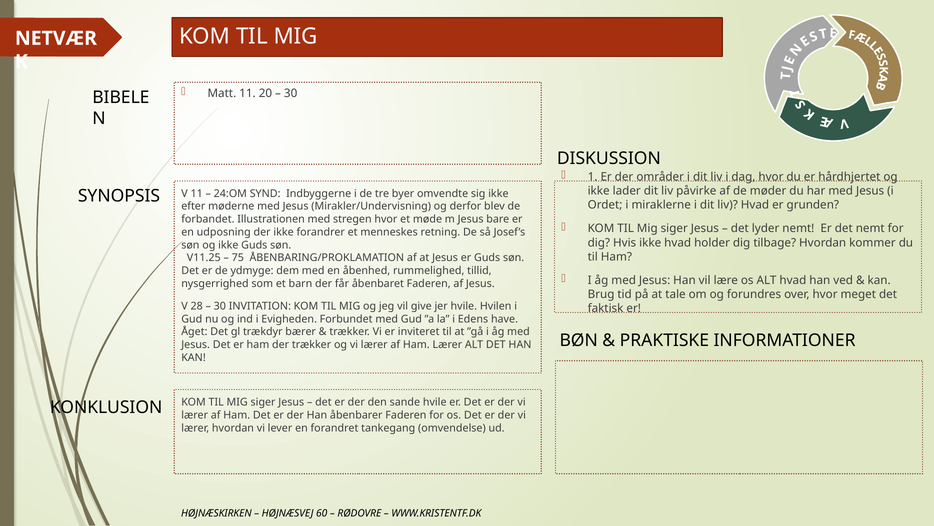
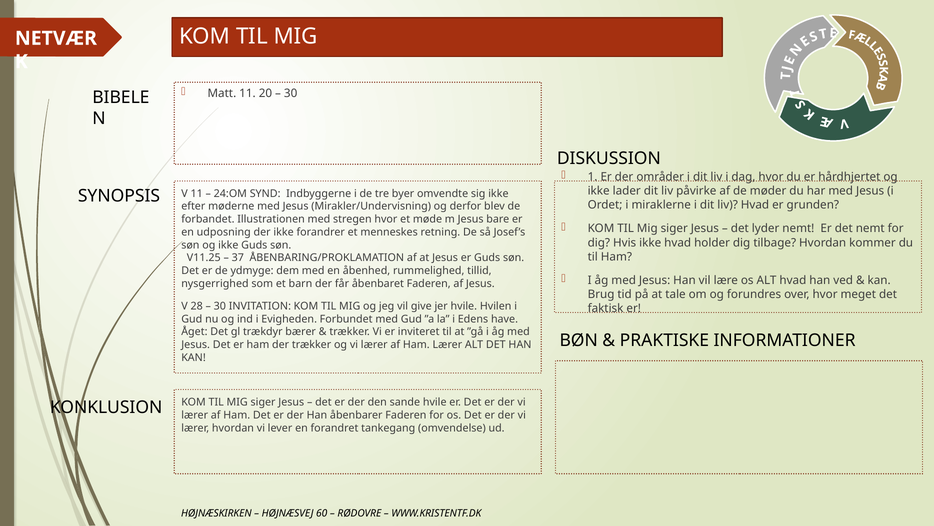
75: 75 -> 37
